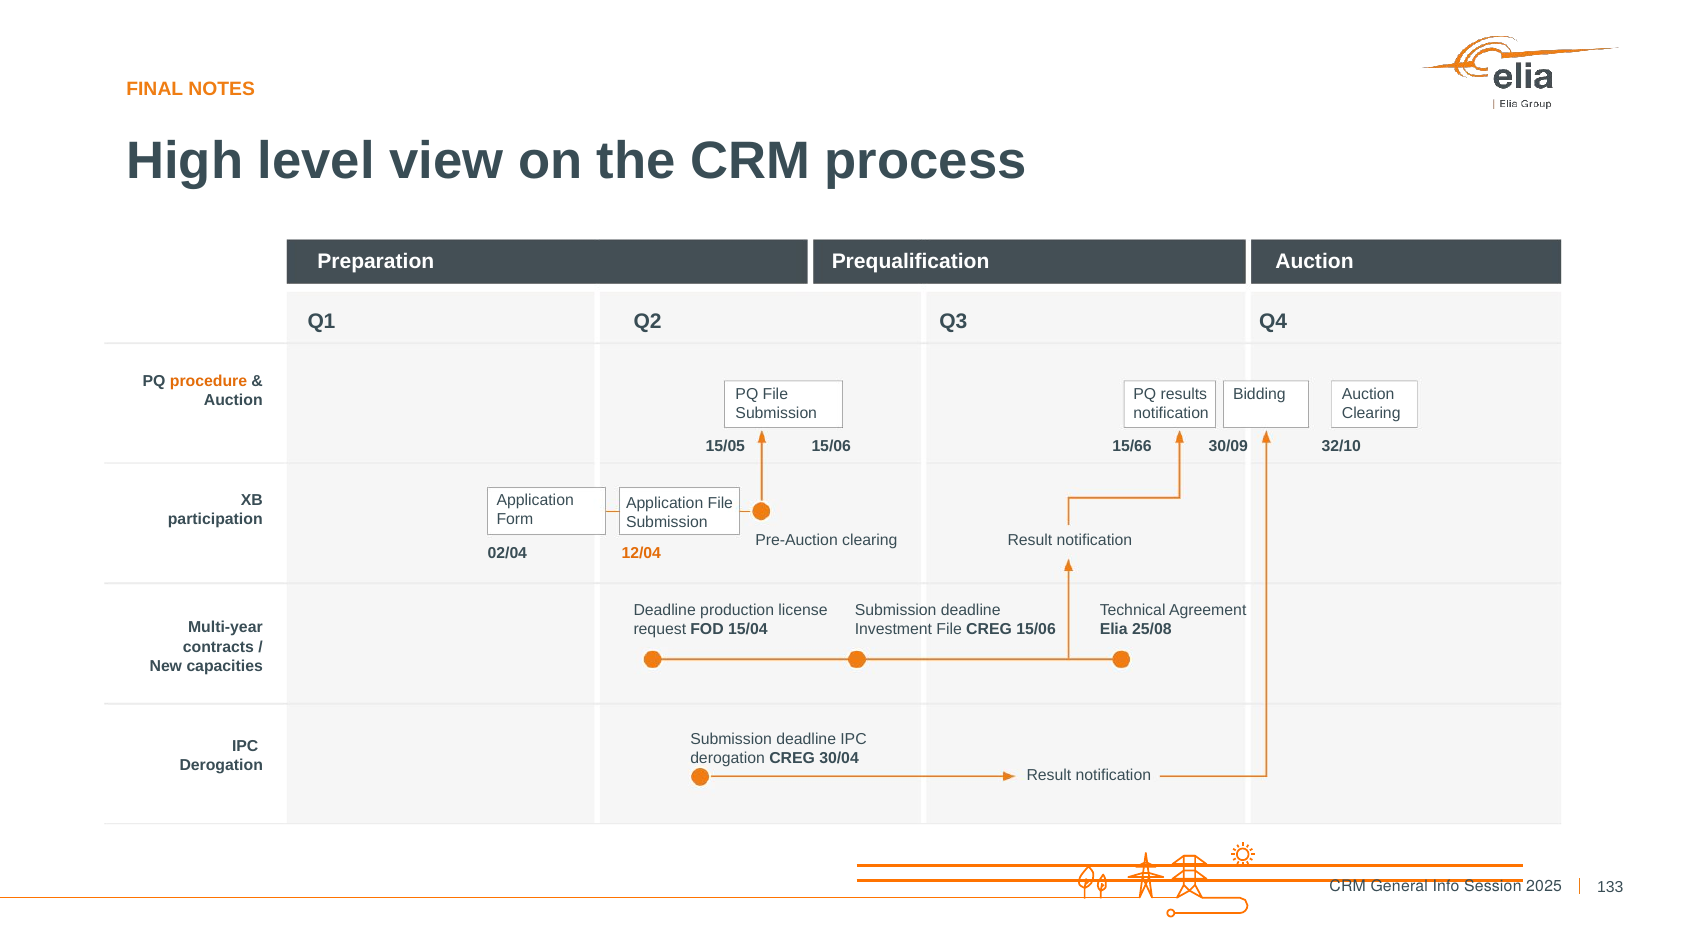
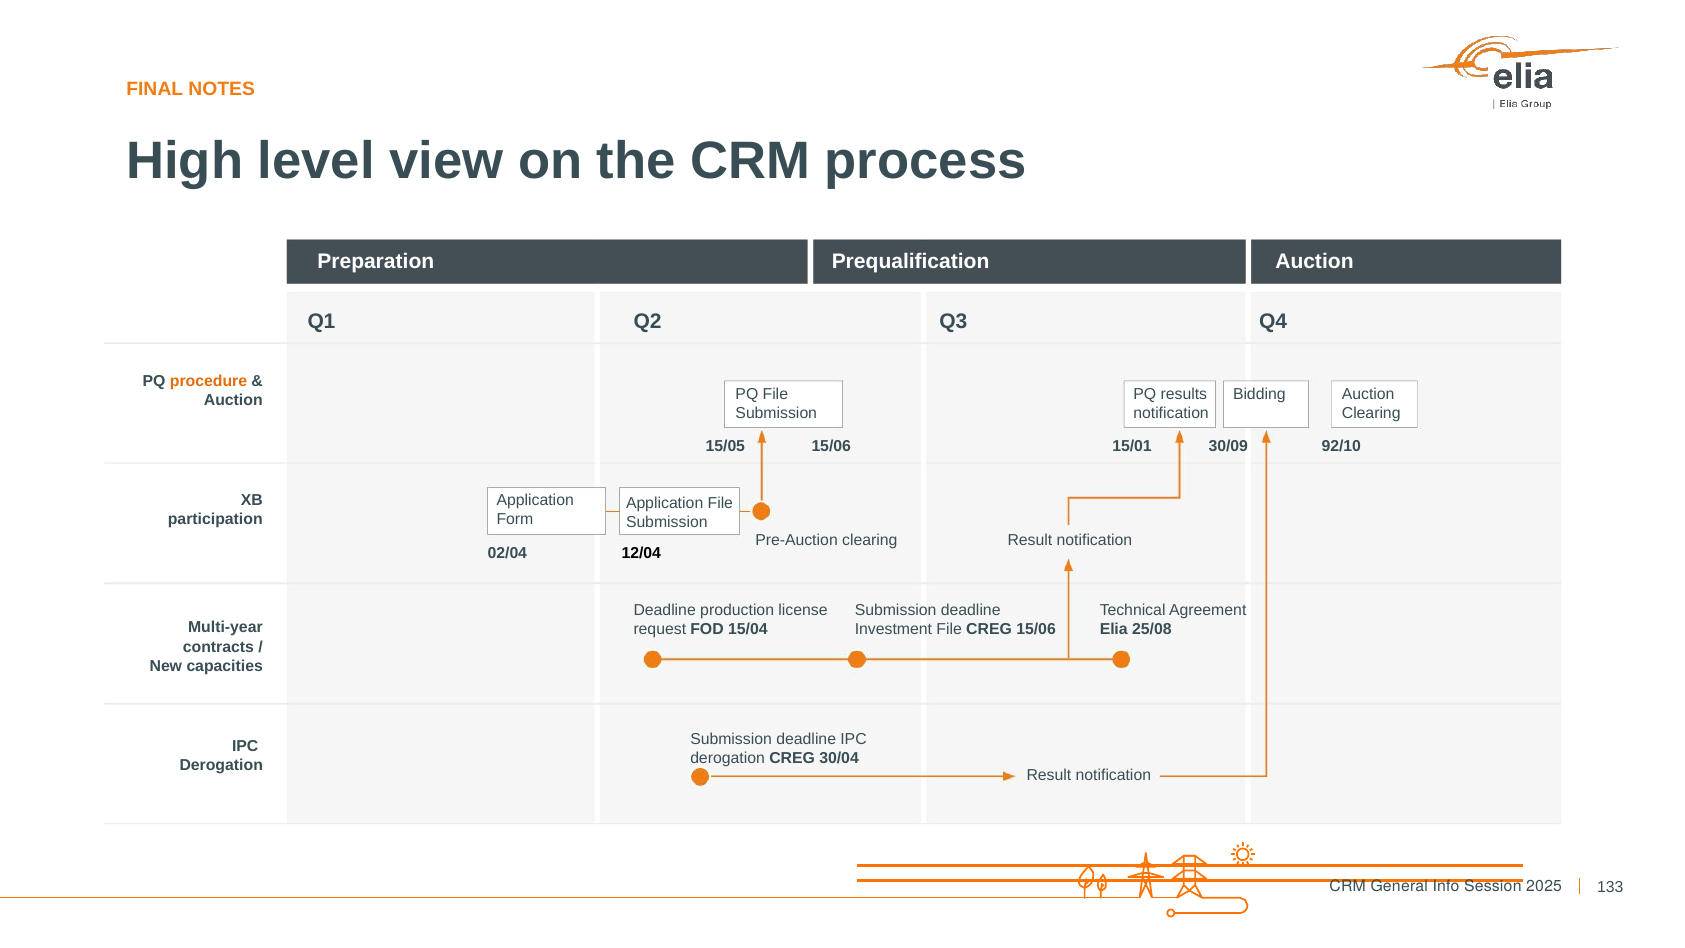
15/66: 15/66 -> 15/01
32/10: 32/10 -> 92/10
12/04 colour: orange -> black
